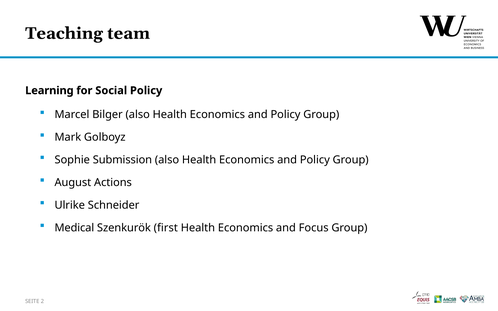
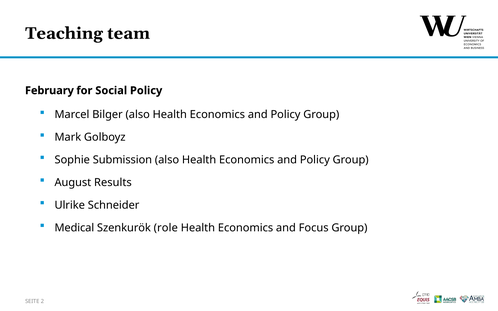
Learning: Learning -> February
Actions: Actions -> Results
first: first -> role
